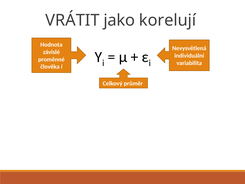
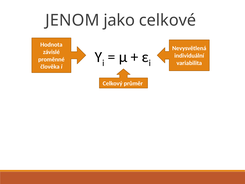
VRÁTIT: VRÁTIT -> JENOM
korelují: korelují -> celkové
